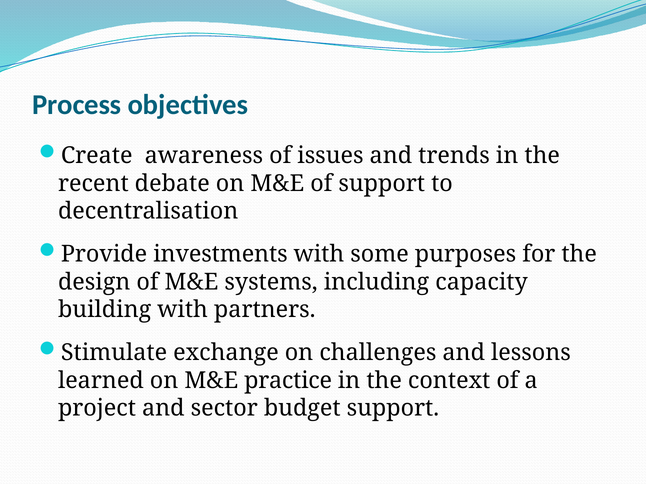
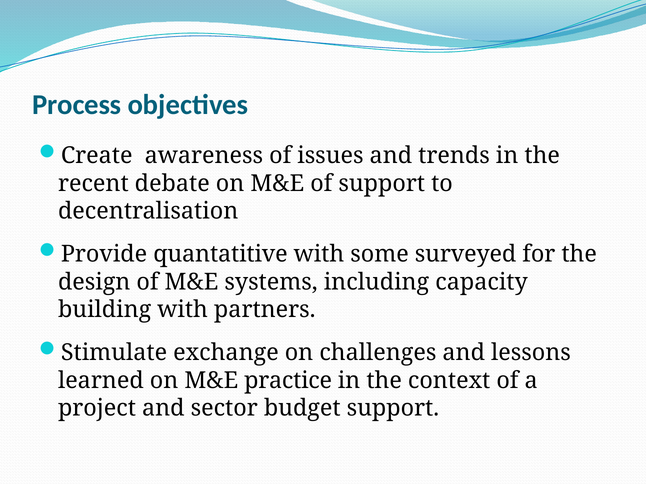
investments: investments -> quantatitive
purposes: purposes -> surveyed
